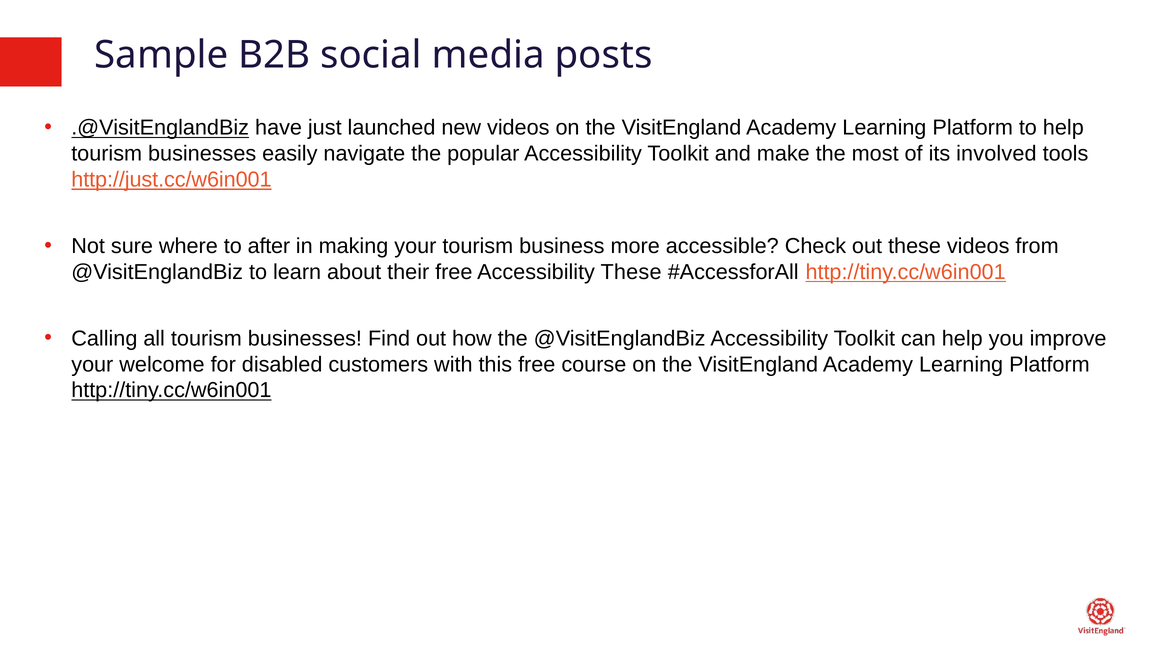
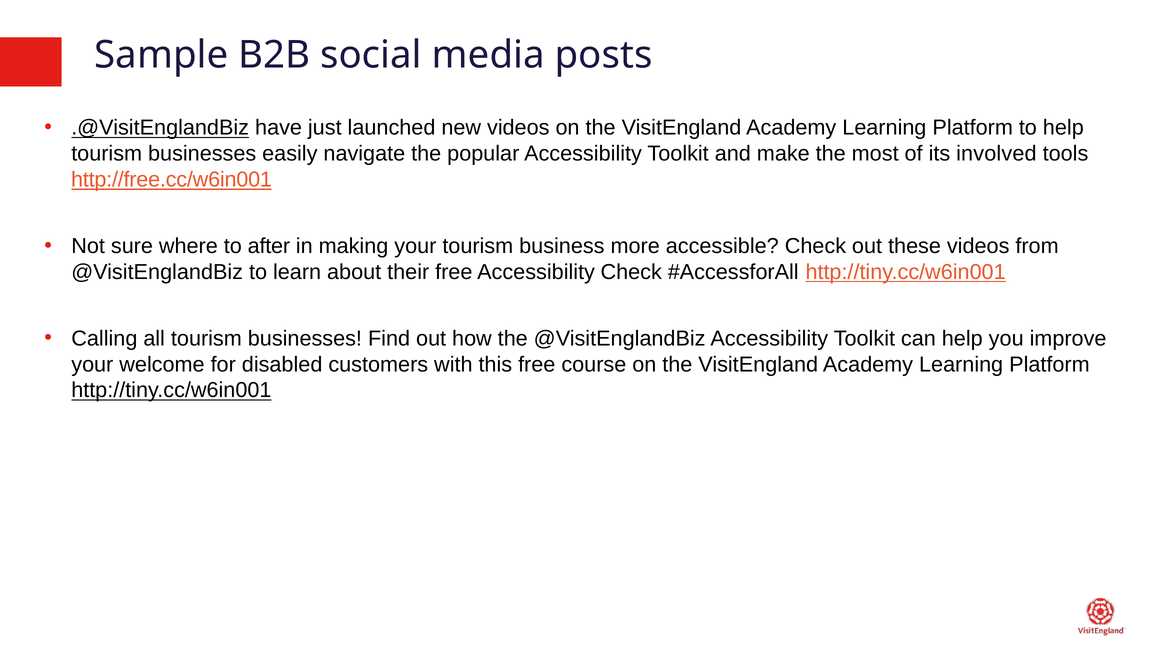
http://just.cc/w6in001: http://just.cc/w6in001 -> http://free.cc/w6in001
Accessibility These: These -> Check
